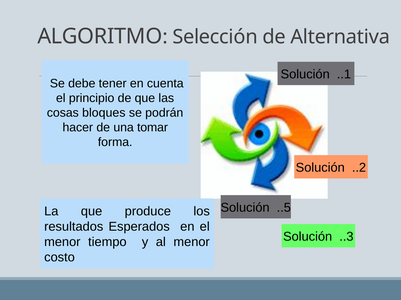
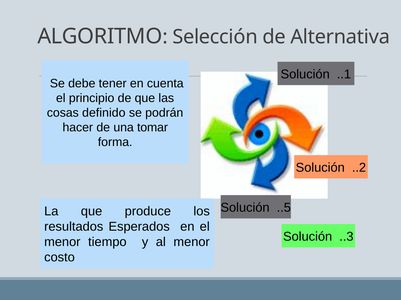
bloques: bloques -> definido
